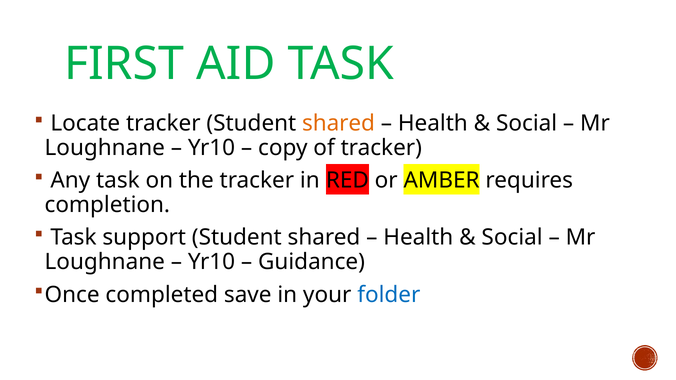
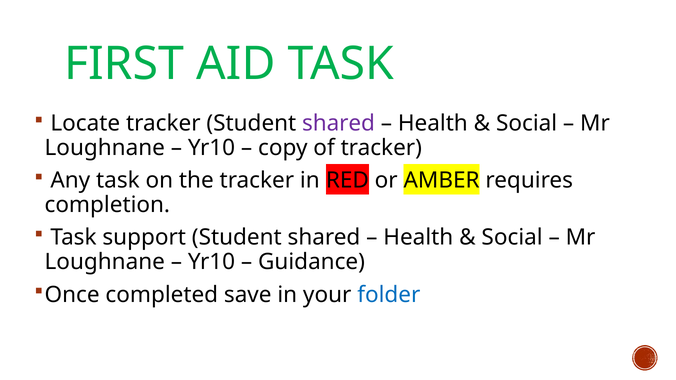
shared at (339, 123) colour: orange -> purple
